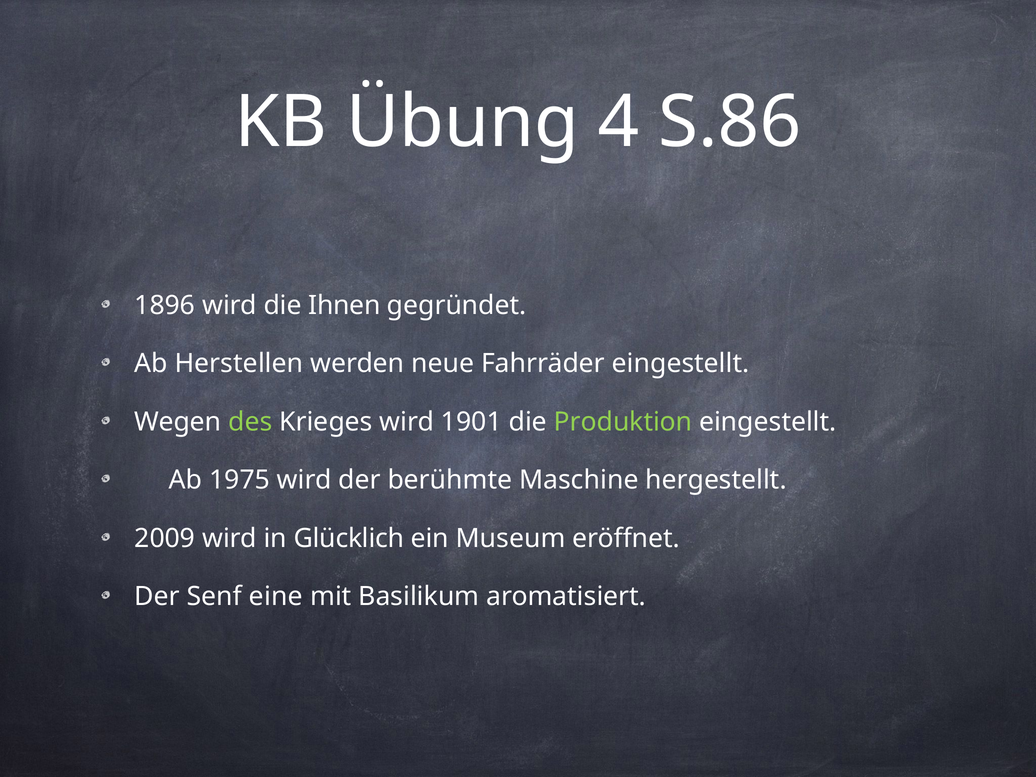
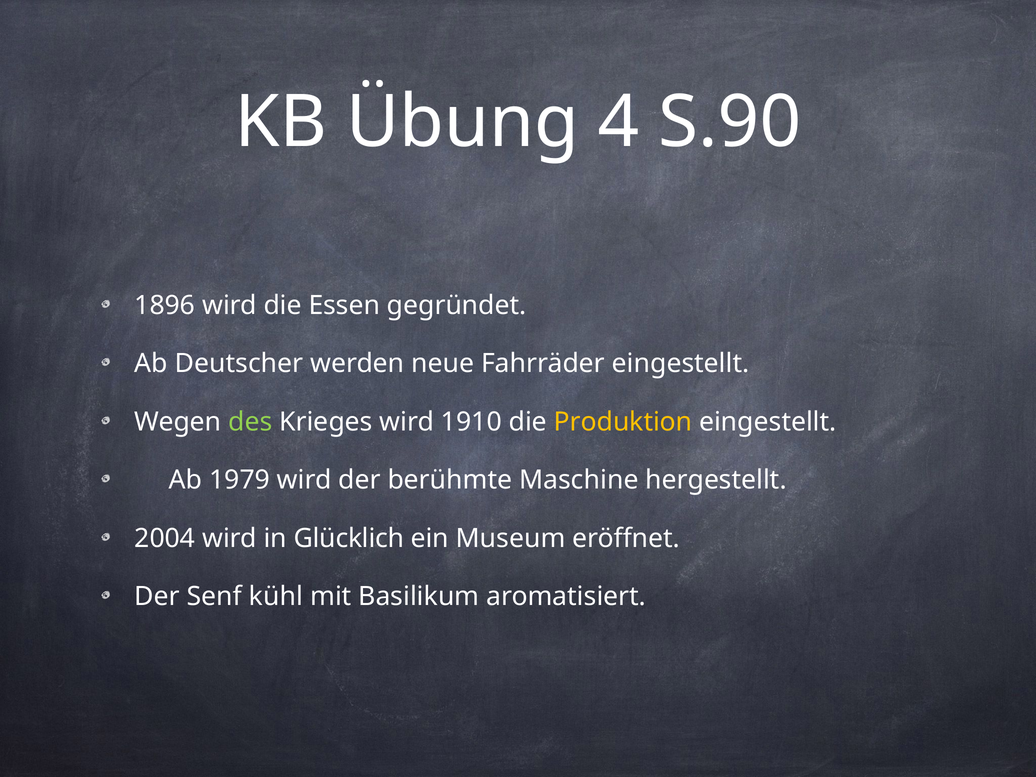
S.86: S.86 -> S.90
Ihnen: Ihnen -> Essen
Herstellen: Herstellen -> Deutscher
1901: 1901 -> 1910
Produktion colour: light green -> yellow
1975: 1975 -> 1979
2009: 2009 -> 2004
eine: eine -> kühl
